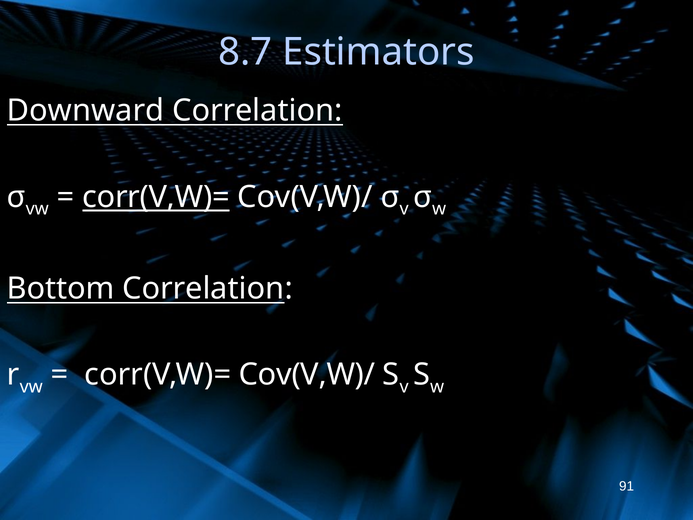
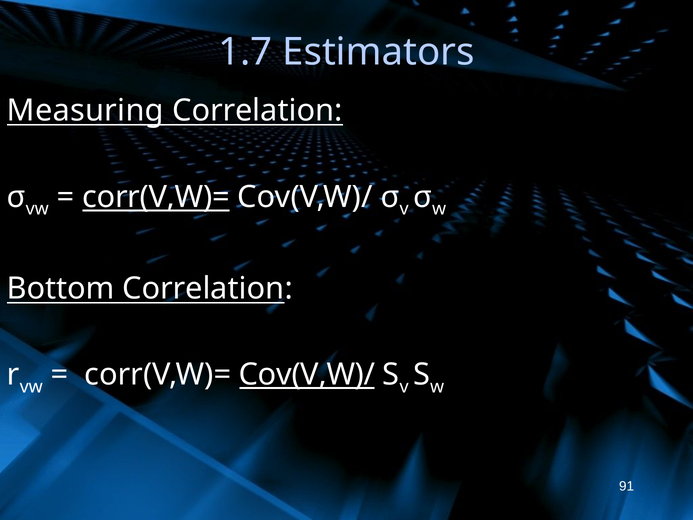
8.7: 8.7 -> 1.7
Downward: Downward -> Measuring
Cov(V,W)/ at (307, 375) underline: none -> present
